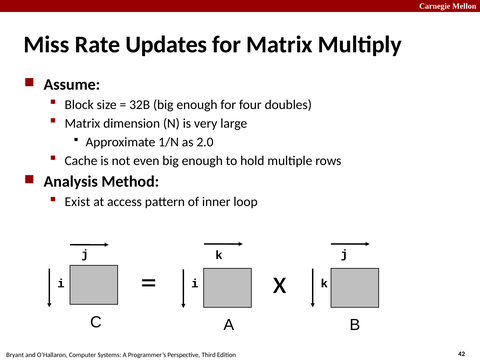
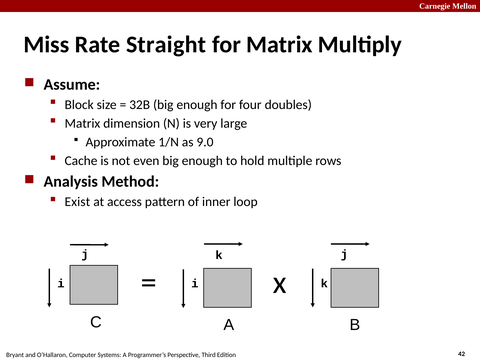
Updates: Updates -> Straight
2.0: 2.0 -> 9.0
